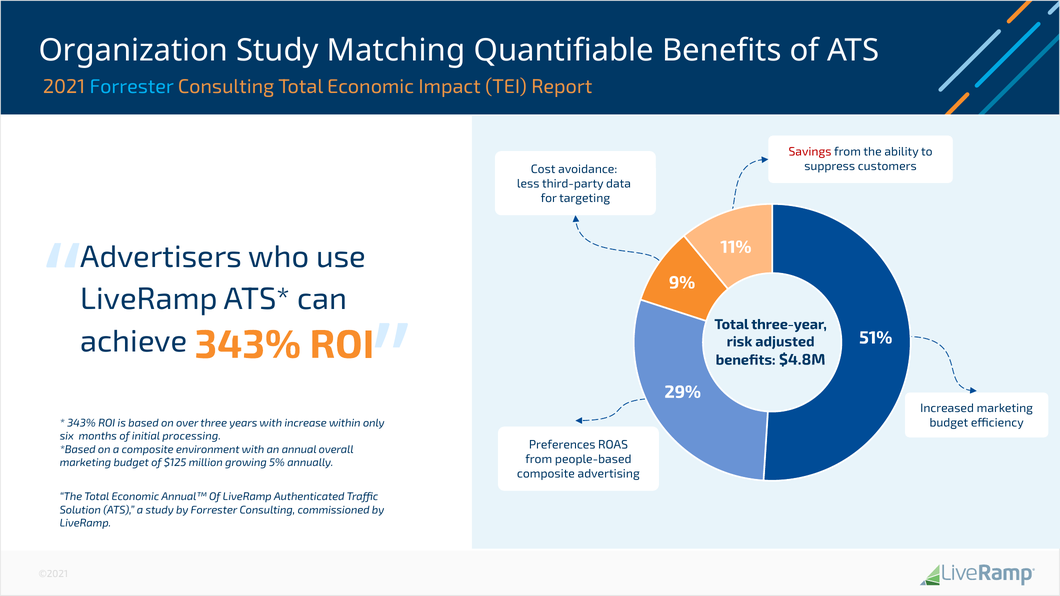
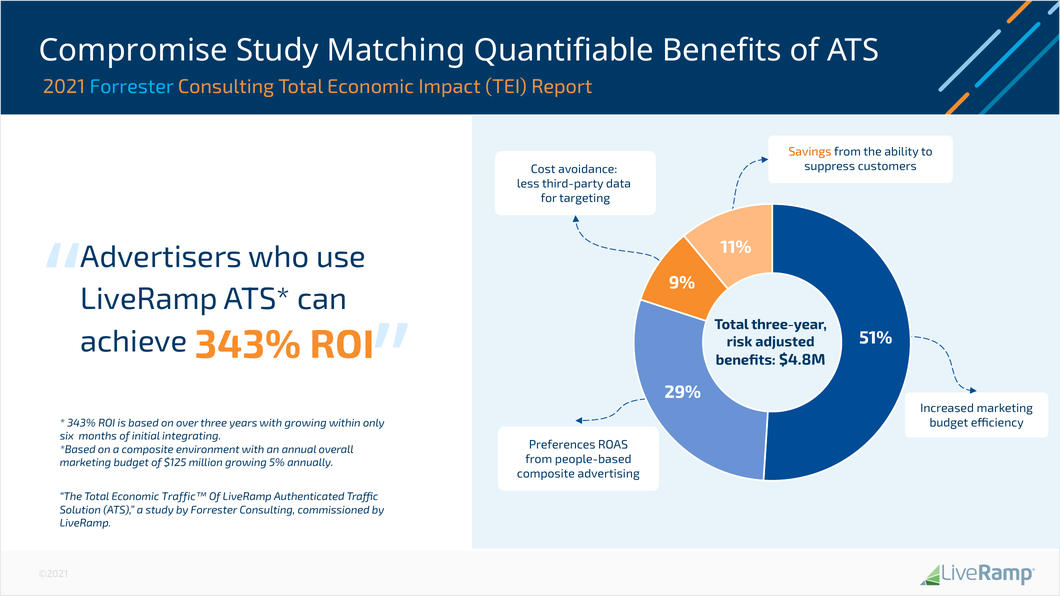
Organization: Organization -> Compromise
Savings colour: red -> orange
with increase: increase -> growing
processing: processing -> integrating
Annual™: Annual™ -> Traffic™
